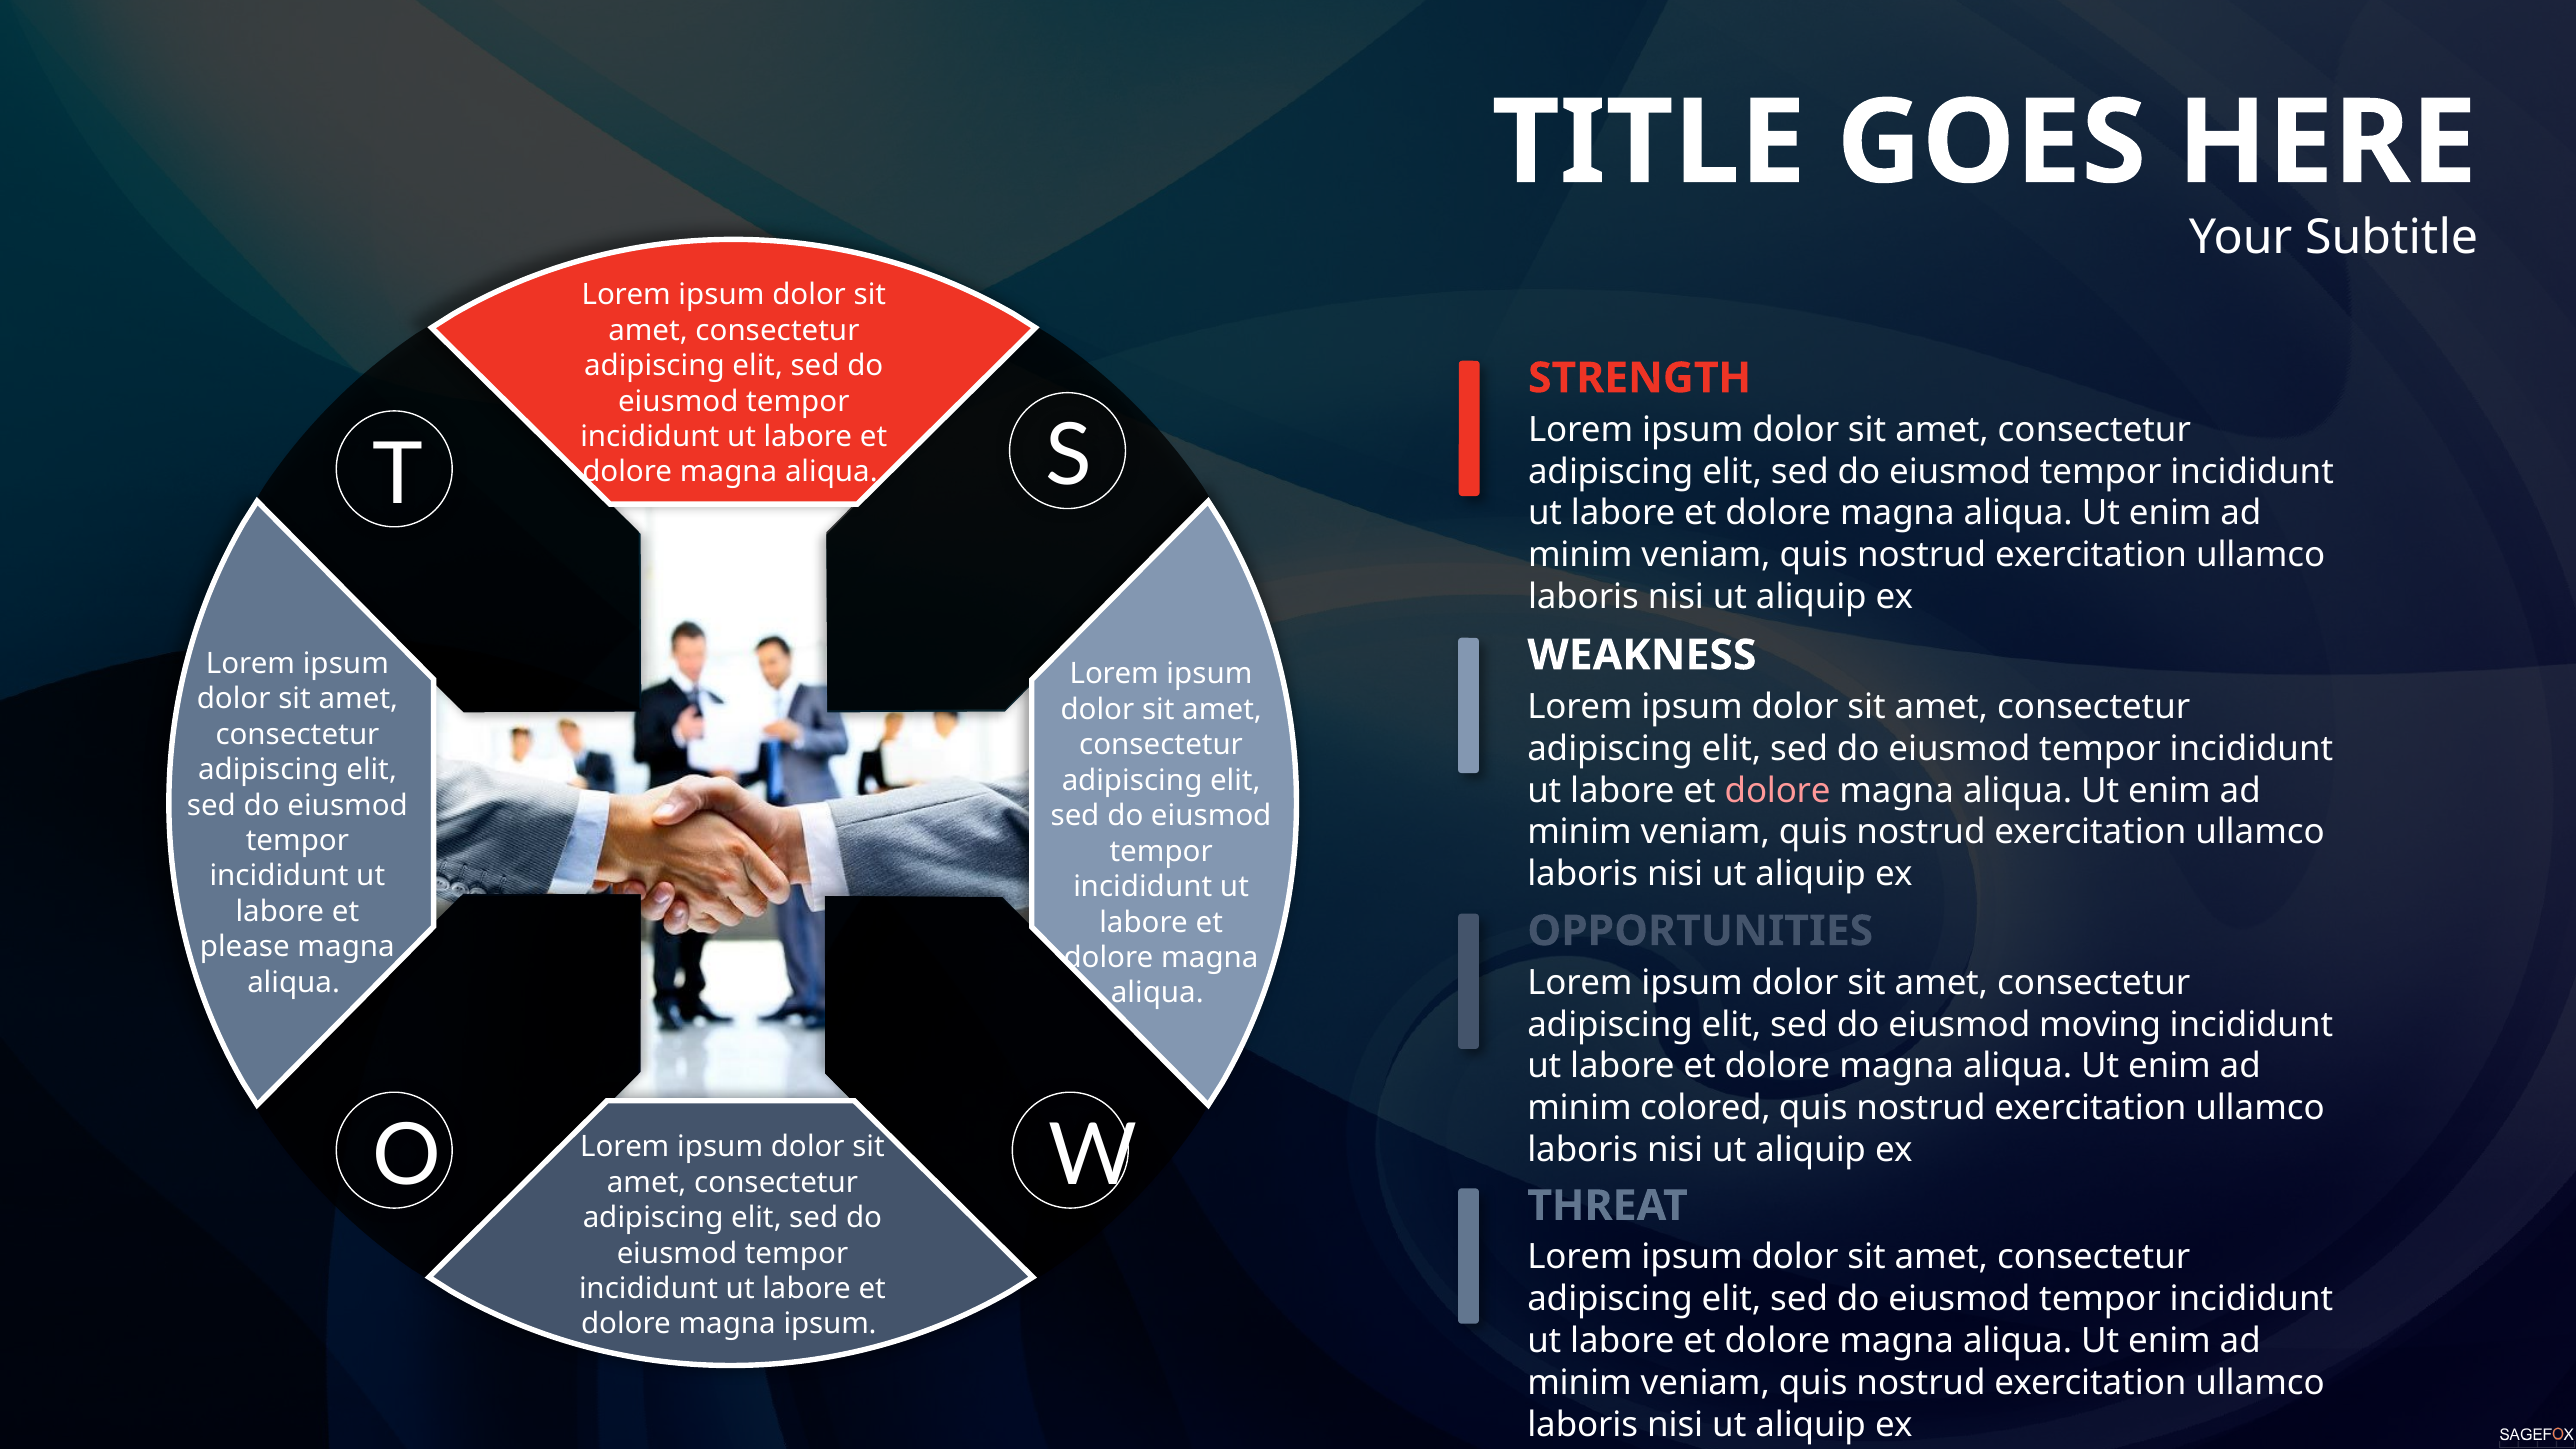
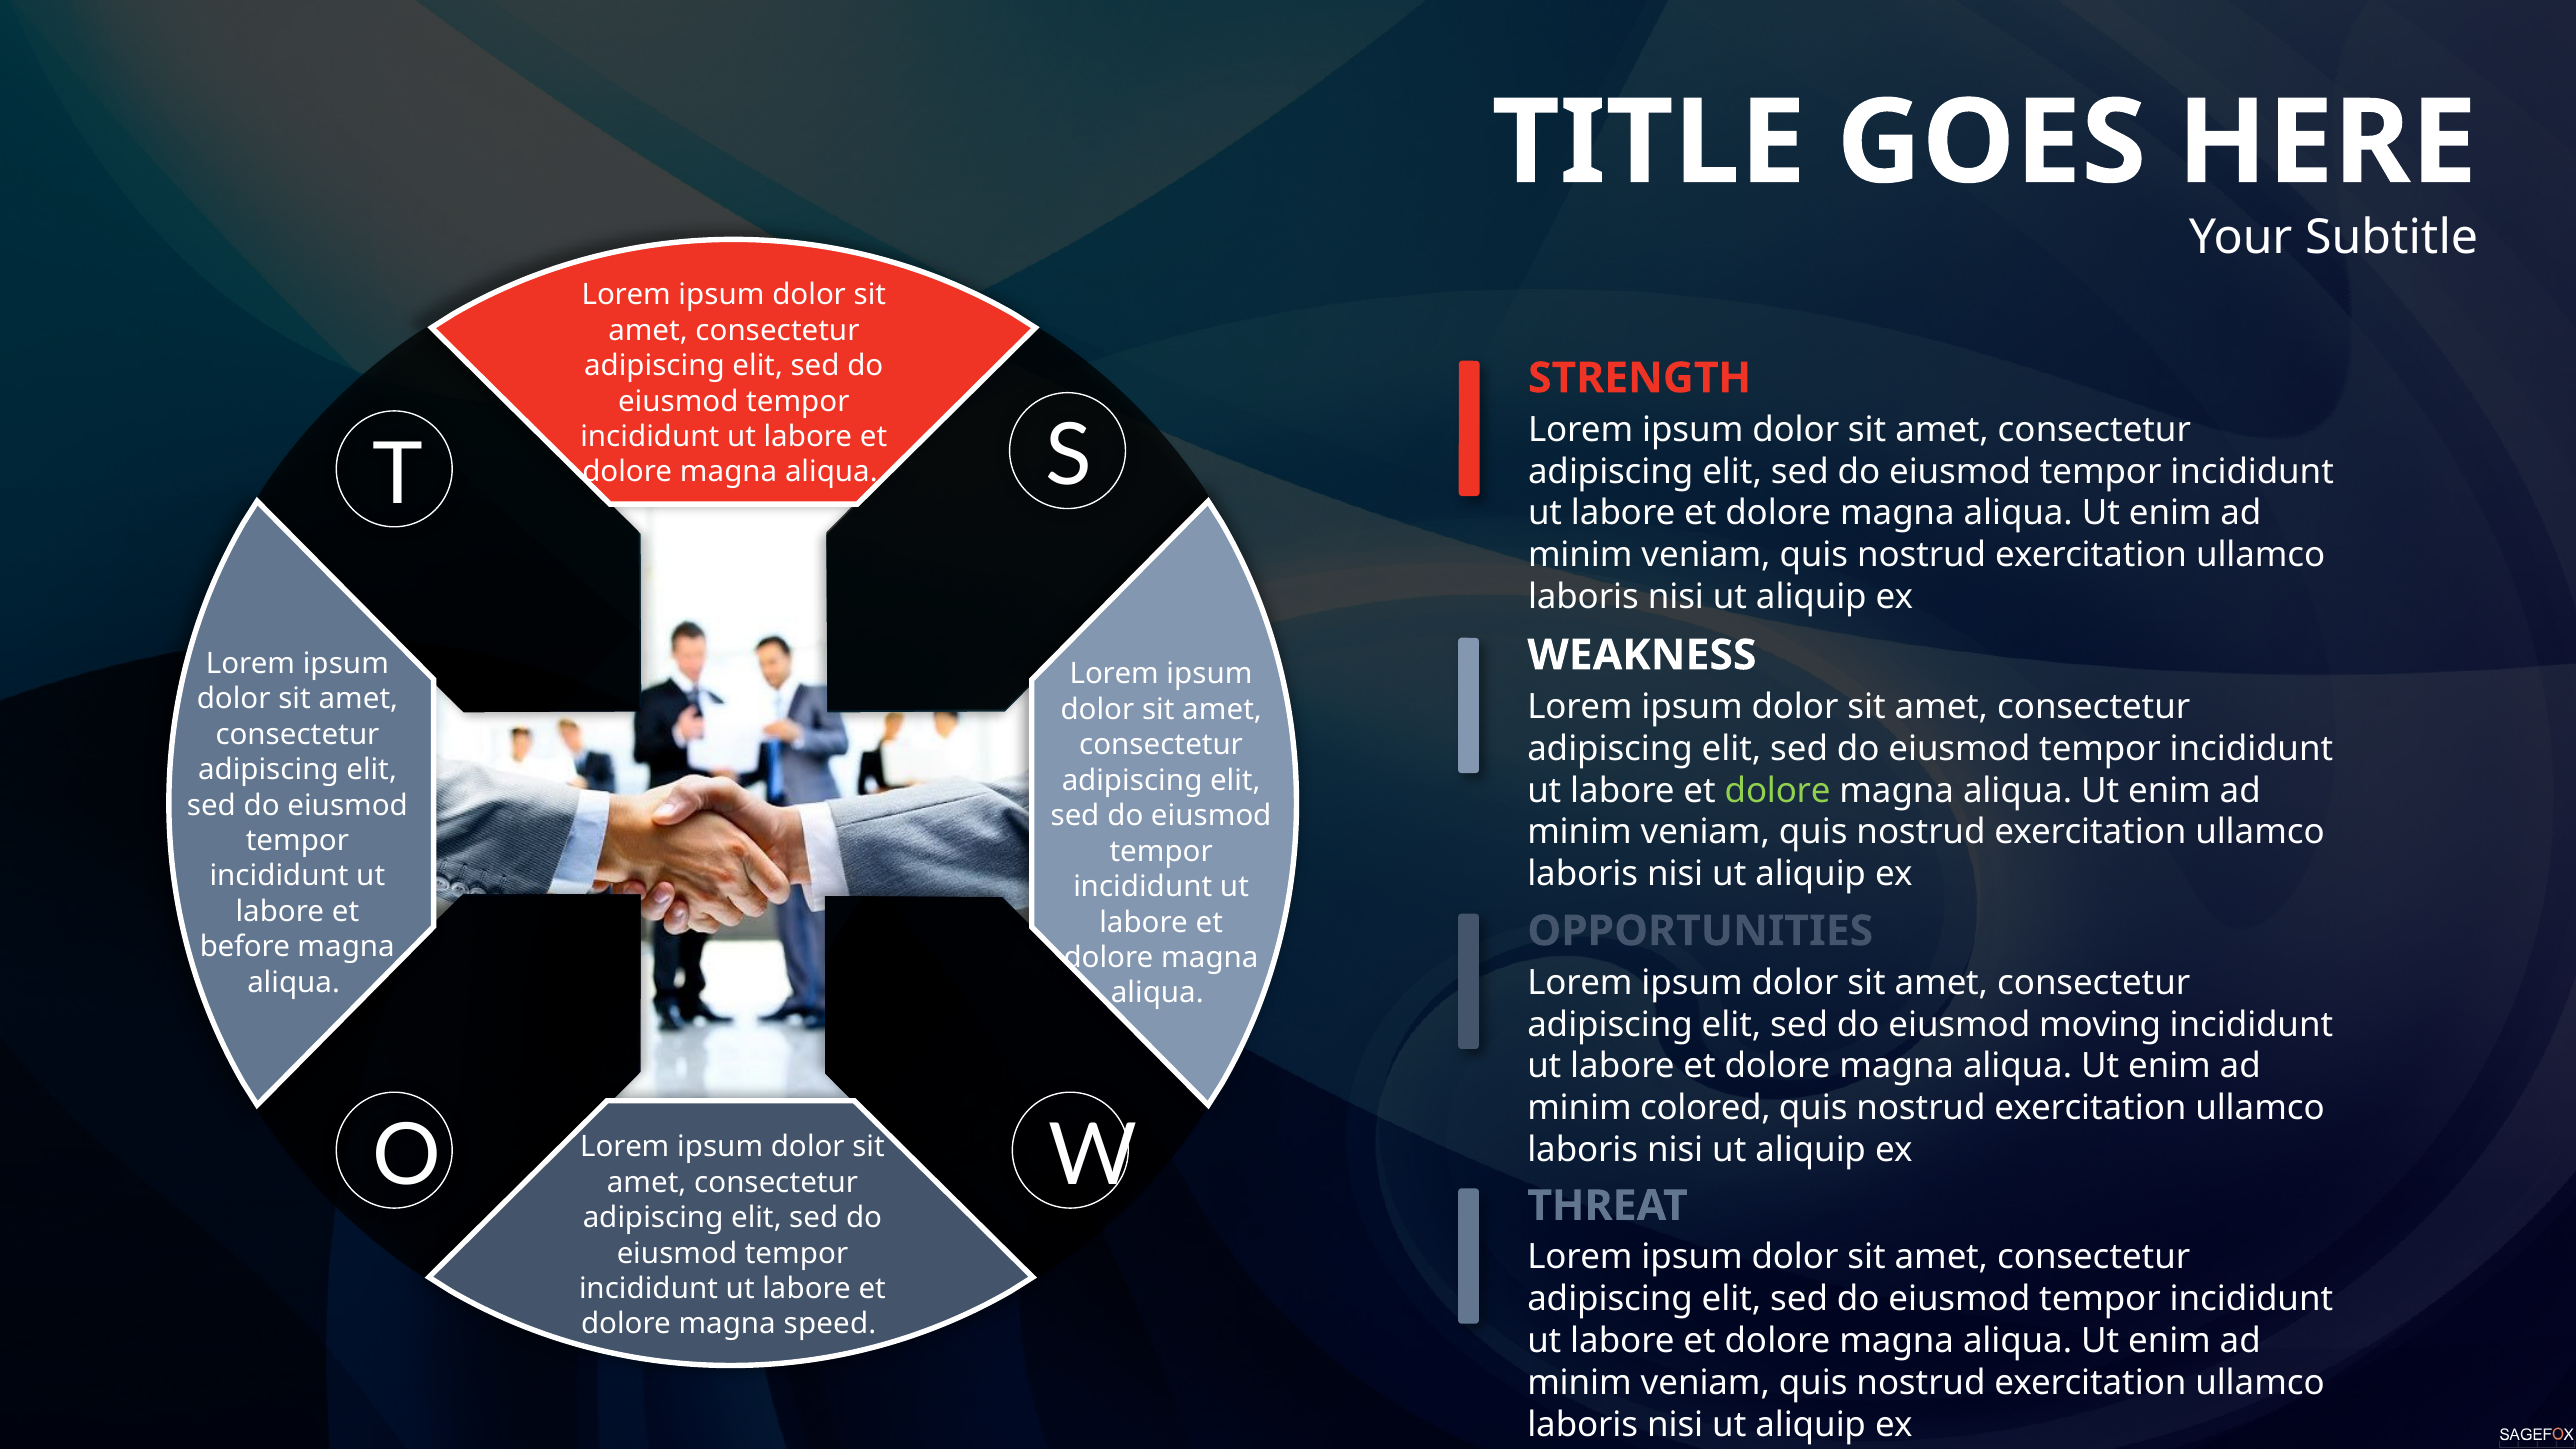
dolore at (1778, 791) colour: pink -> light green
please: please -> before
magna ipsum: ipsum -> speed
